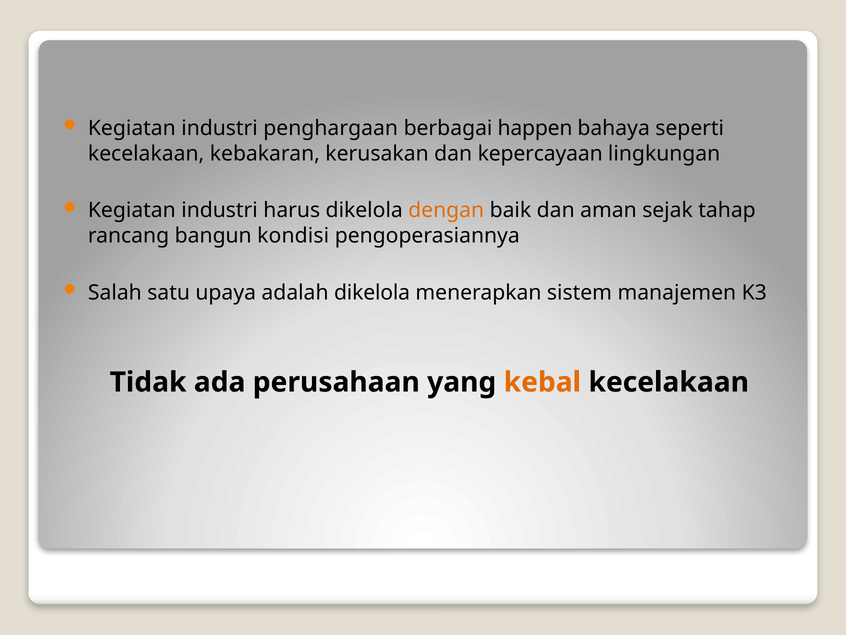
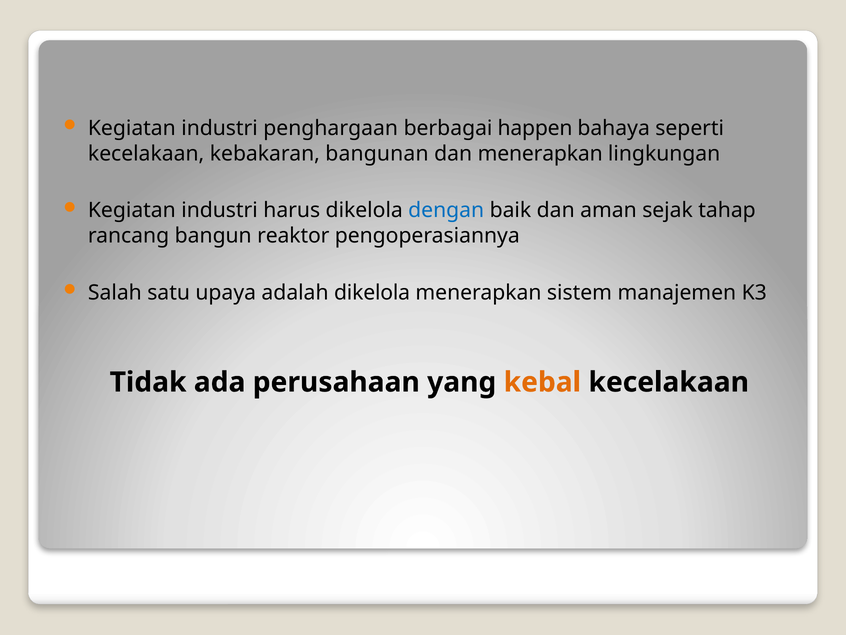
kerusakan: kerusakan -> bangunan
dan kepercayaan: kepercayaan -> menerapkan
dengan colour: orange -> blue
kondisi: kondisi -> reaktor
